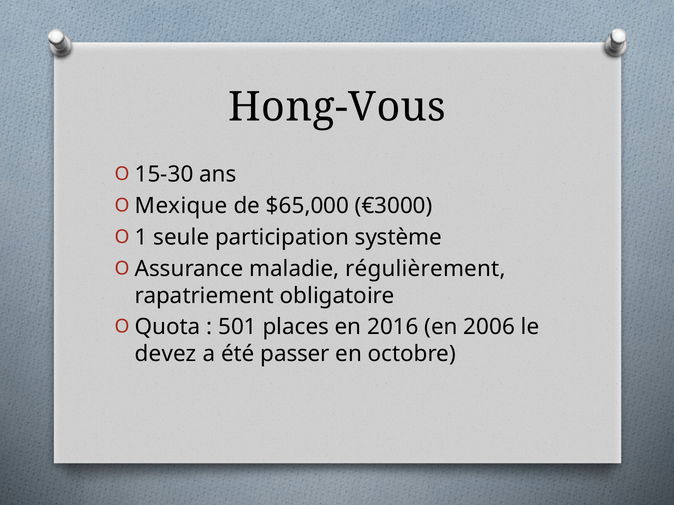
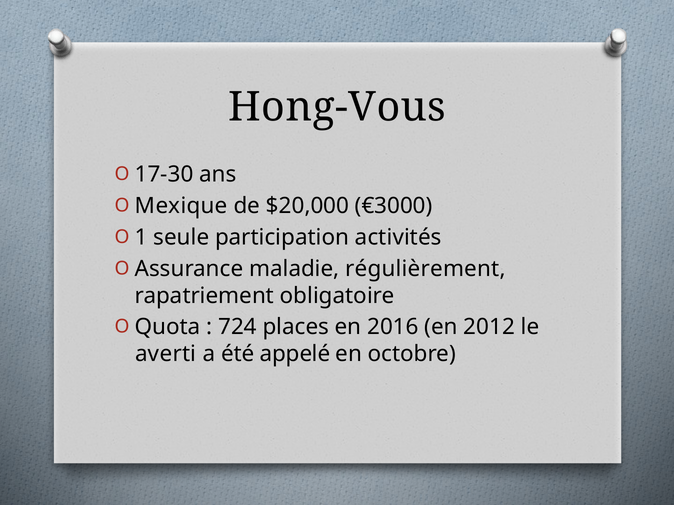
15-30: 15-30 -> 17-30
$65,000: $65,000 -> $20,000
système: système -> activités
501: 501 -> 724
2006: 2006 -> 2012
devez: devez -> averti
passer: passer -> appelé
